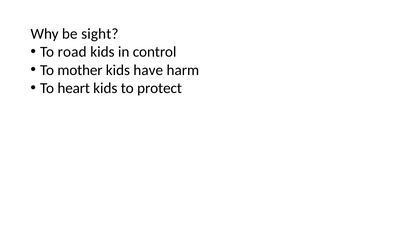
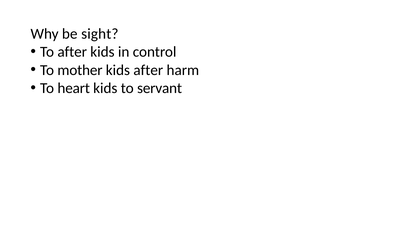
To road: road -> after
kids have: have -> after
protect: protect -> servant
